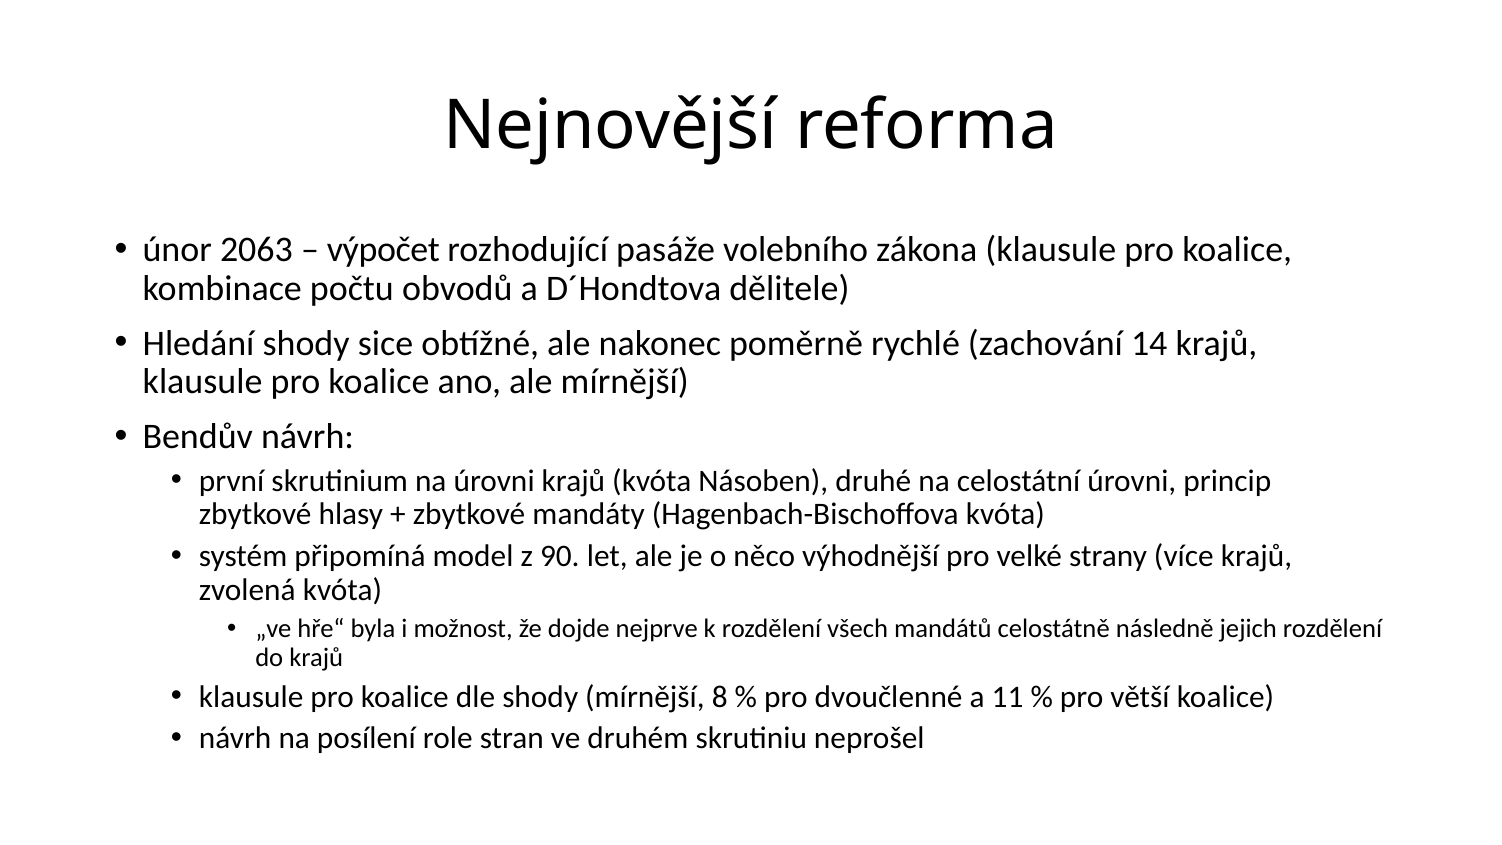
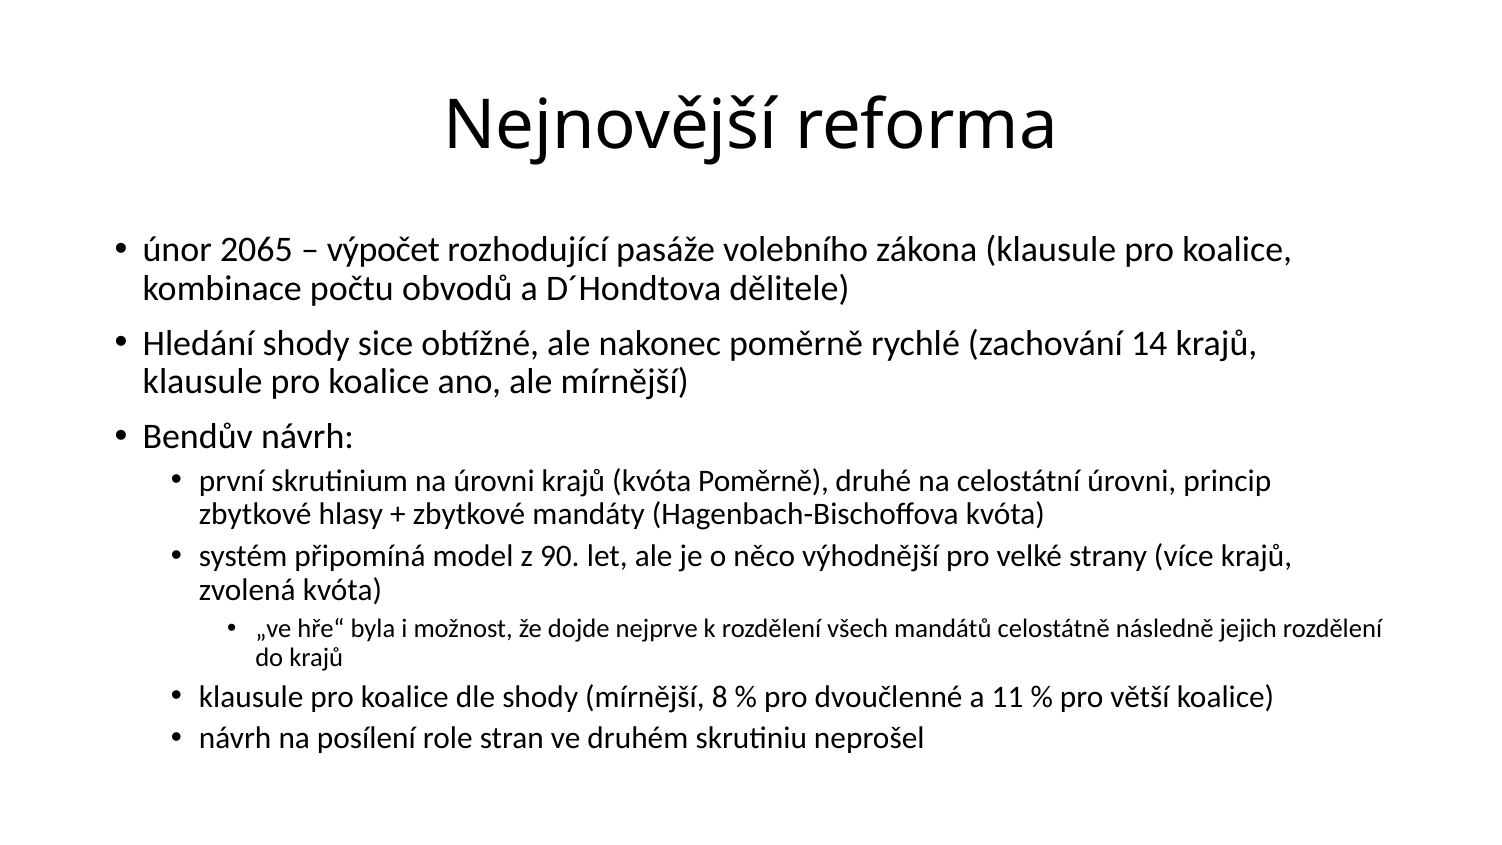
2063: 2063 -> 2065
kvóta Násoben: Násoben -> Poměrně
